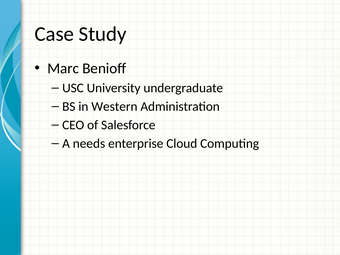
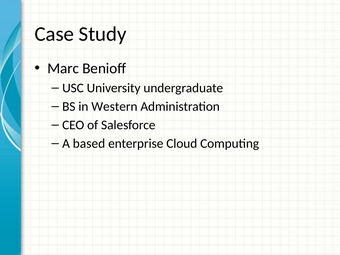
needs: needs -> based
